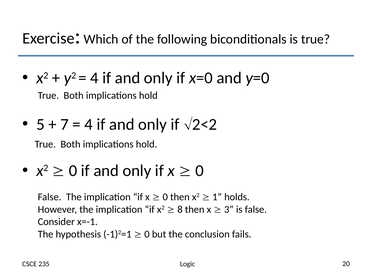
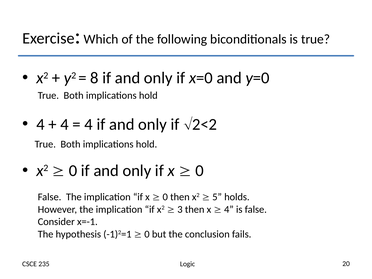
4 at (94, 78): 4 -> 8
5 at (40, 124): 5 -> 4
7 at (65, 124): 7 -> 4
1: 1 -> 5
8: 8 -> 3
3 at (229, 209): 3 -> 4
